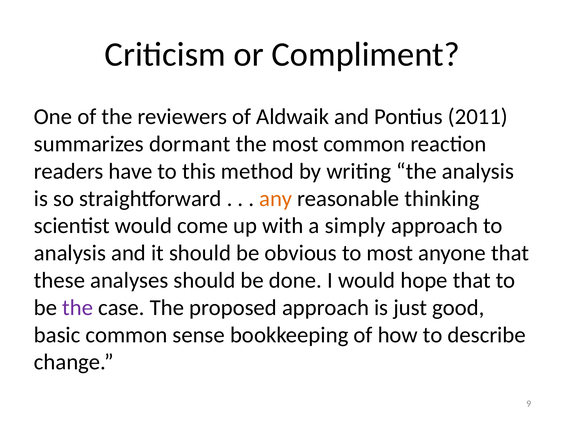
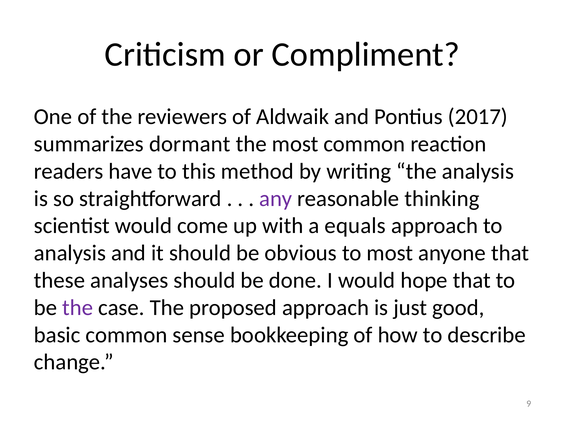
2011: 2011 -> 2017
any colour: orange -> purple
simply: simply -> equals
